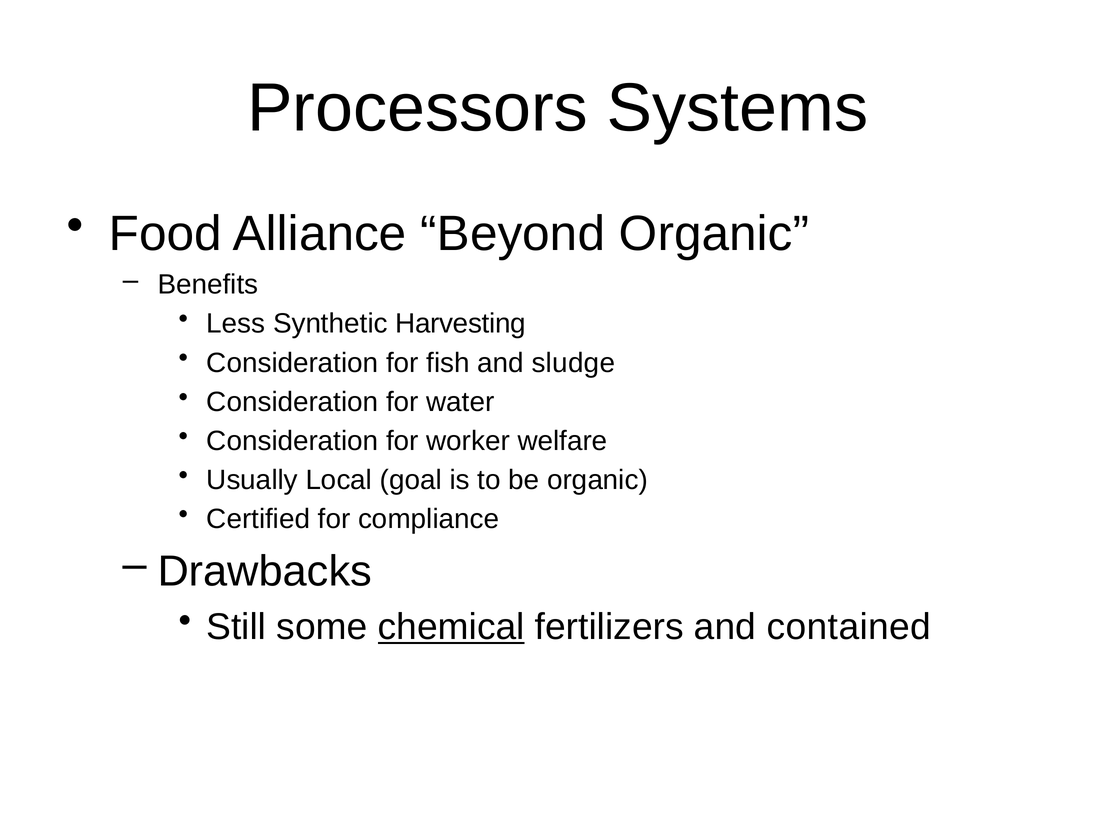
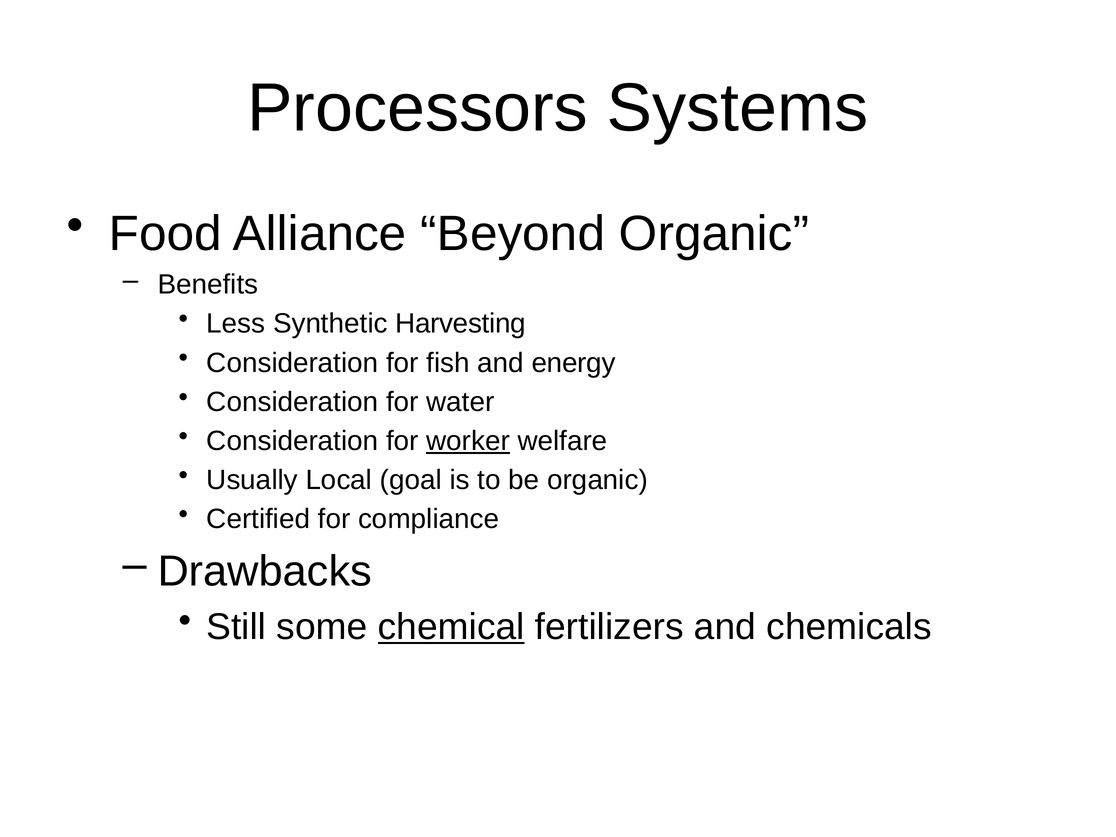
sludge: sludge -> energy
worker underline: none -> present
contained: contained -> chemicals
